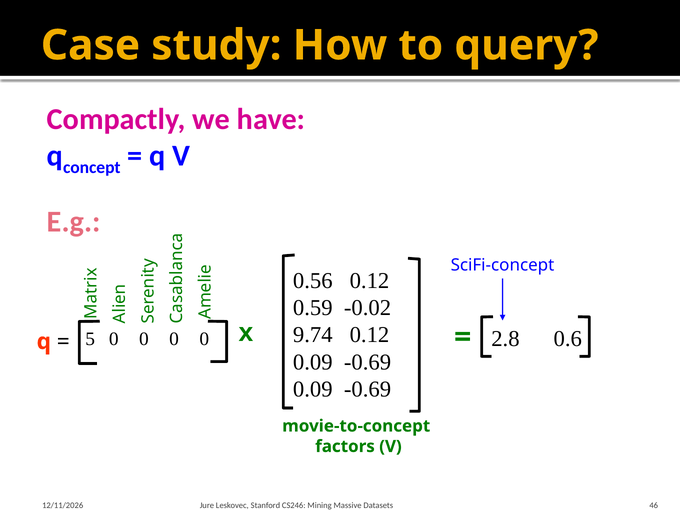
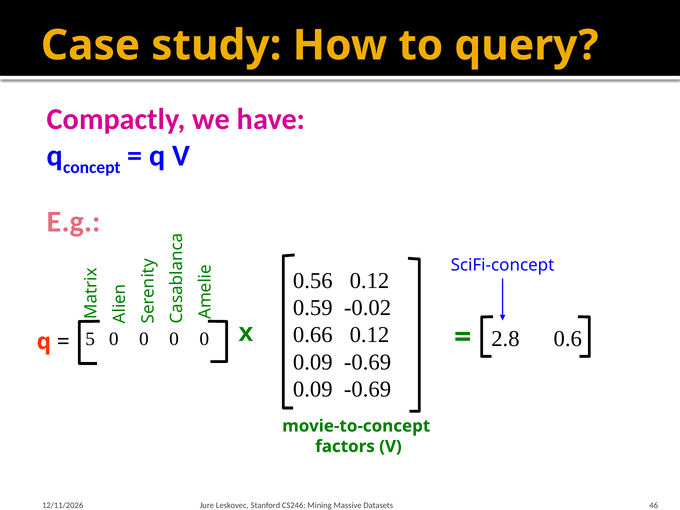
9.74: 9.74 -> 0.66
